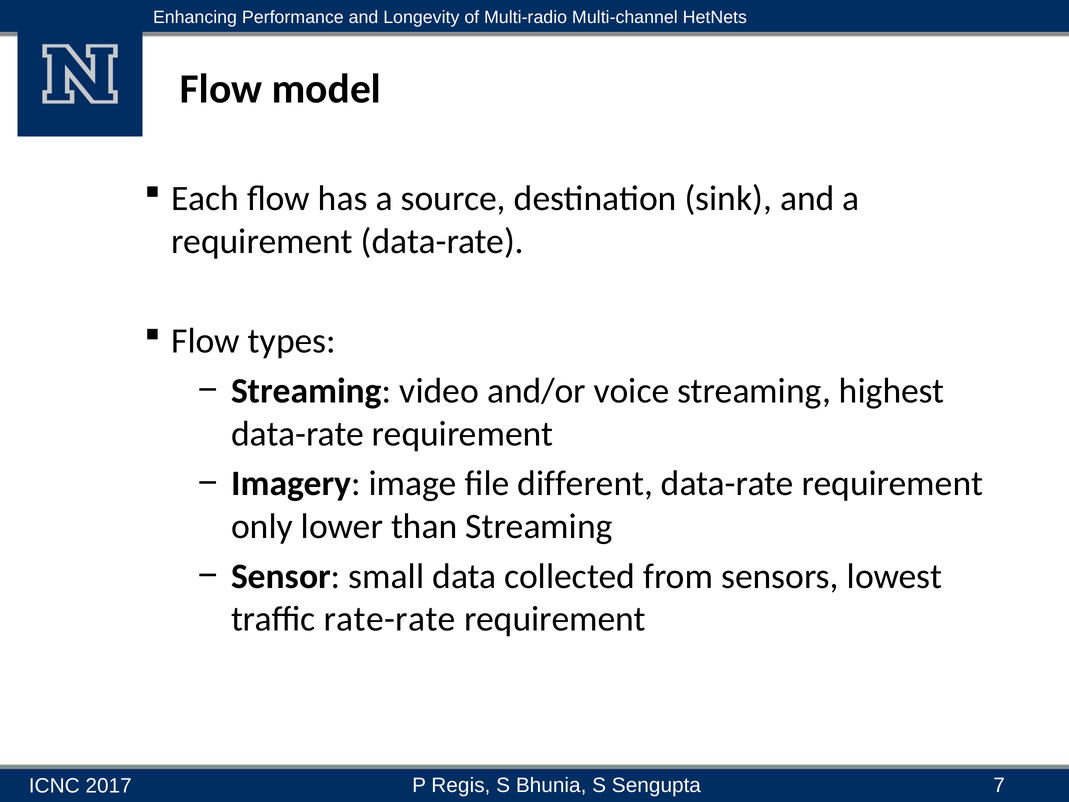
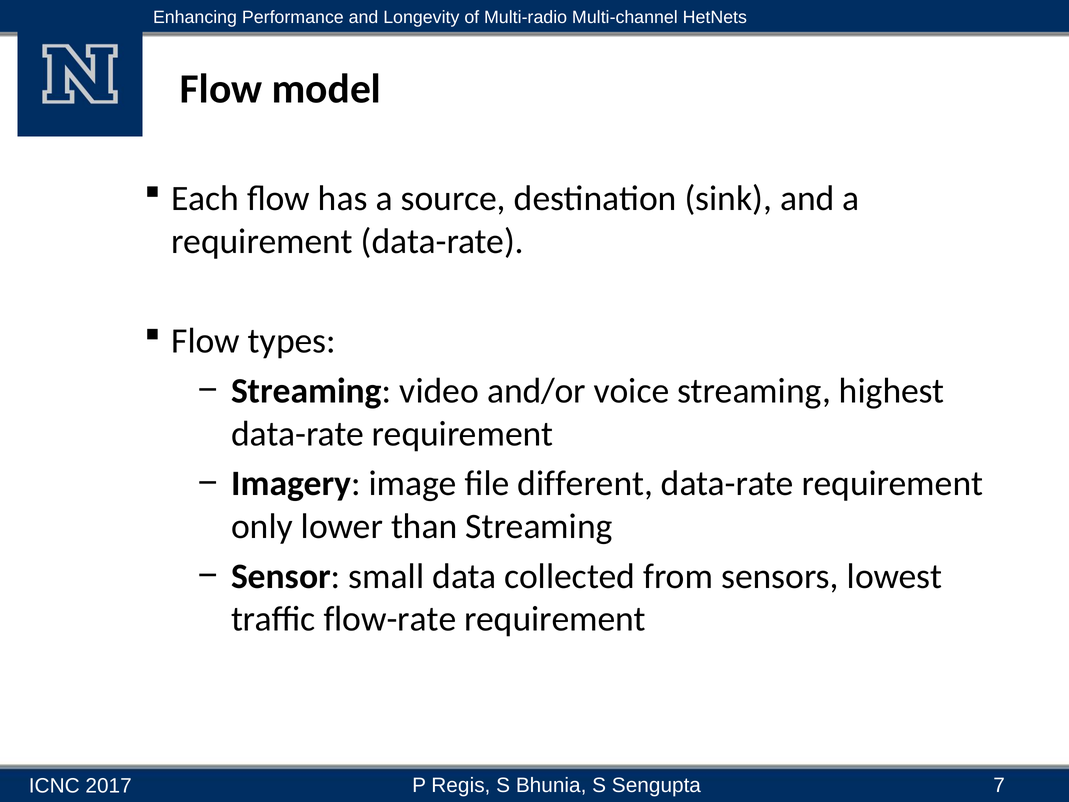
rate-rate: rate-rate -> flow-rate
